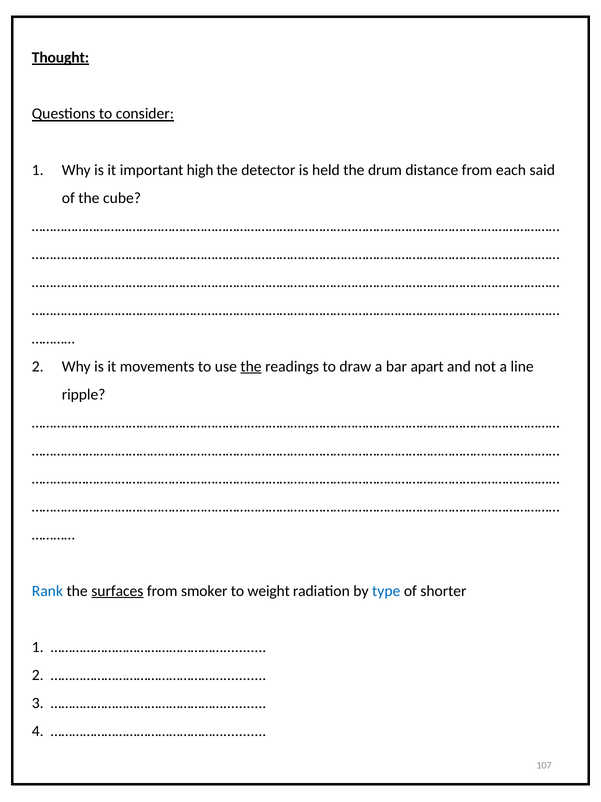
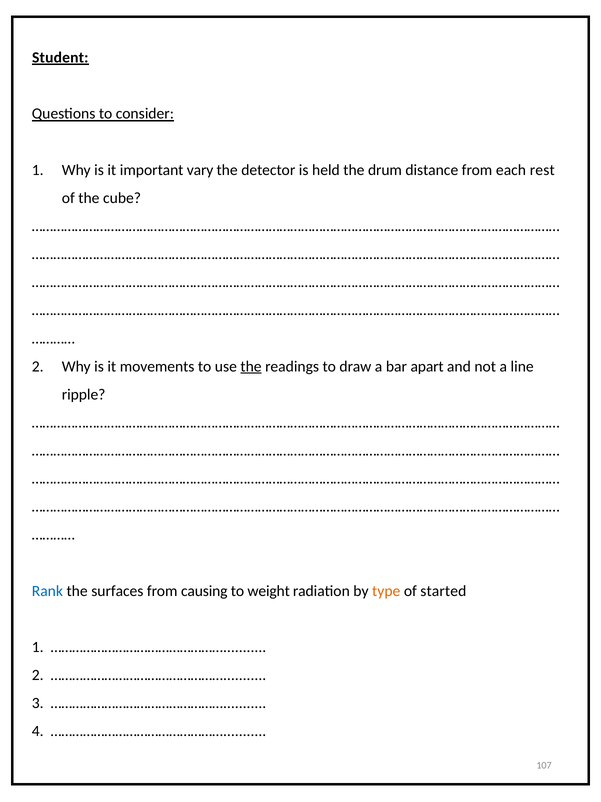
Thought: Thought -> Student
high: high -> vary
said: said -> rest
surfaces underline: present -> none
smoker: smoker -> causing
type colour: blue -> orange
shorter: shorter -> started
